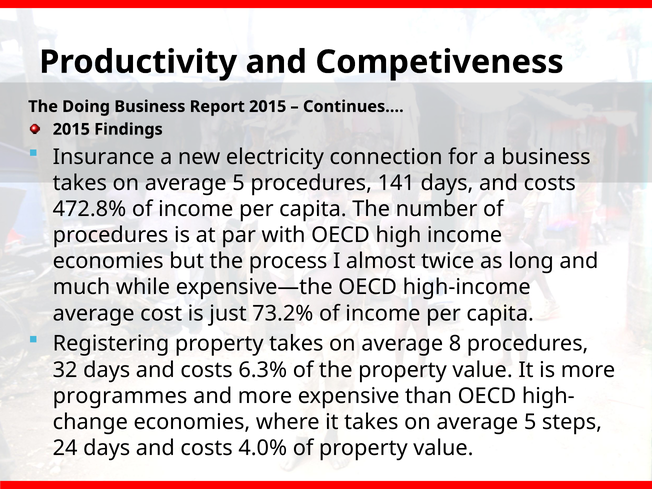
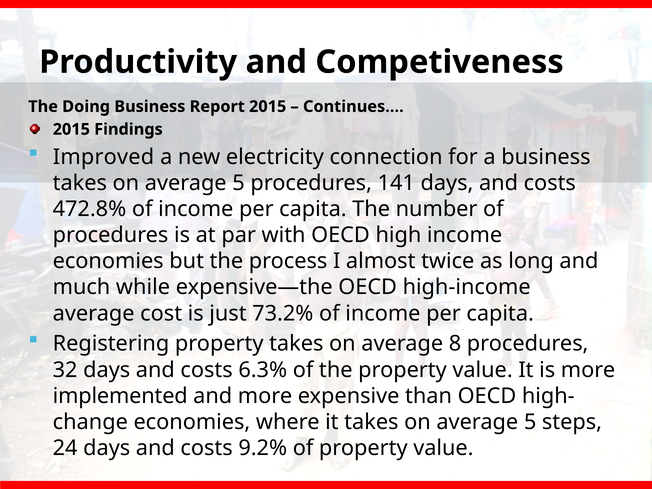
Insurance: Insurance -> Improved
programmes: programmes -> implemented
4.0%: 4.0% -> 9.2%
